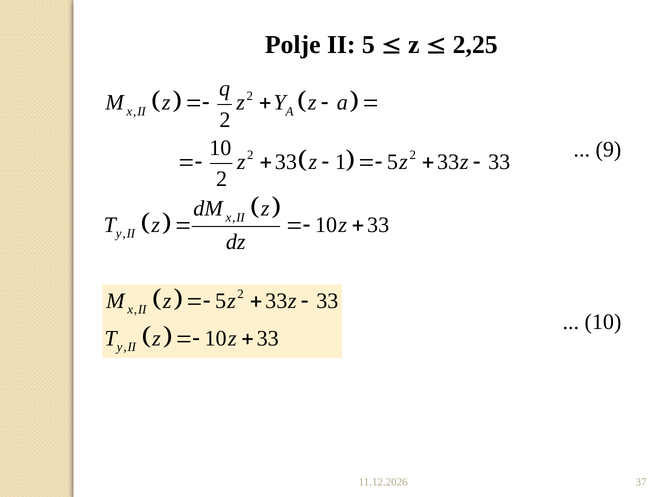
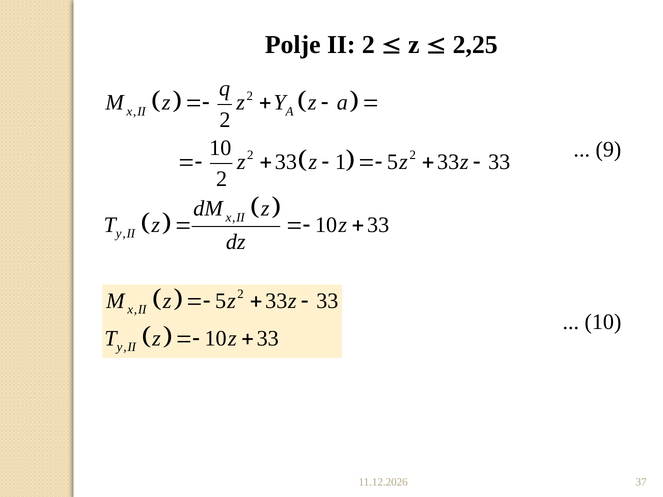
II 5: 5 -> 2
